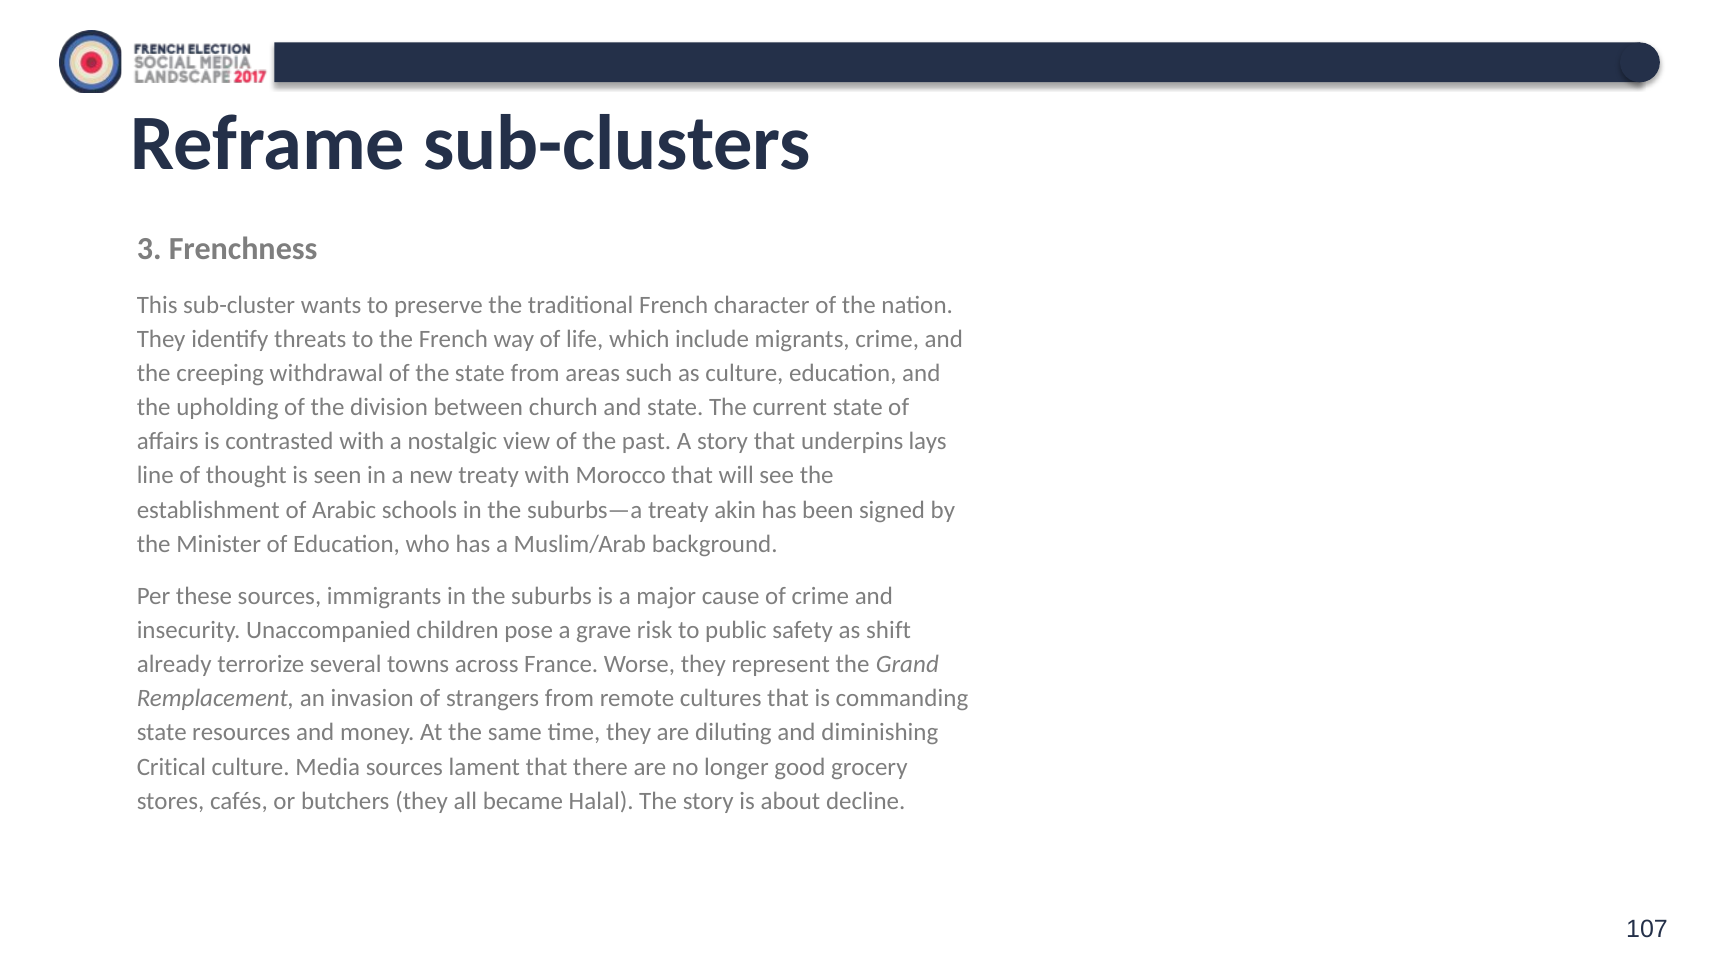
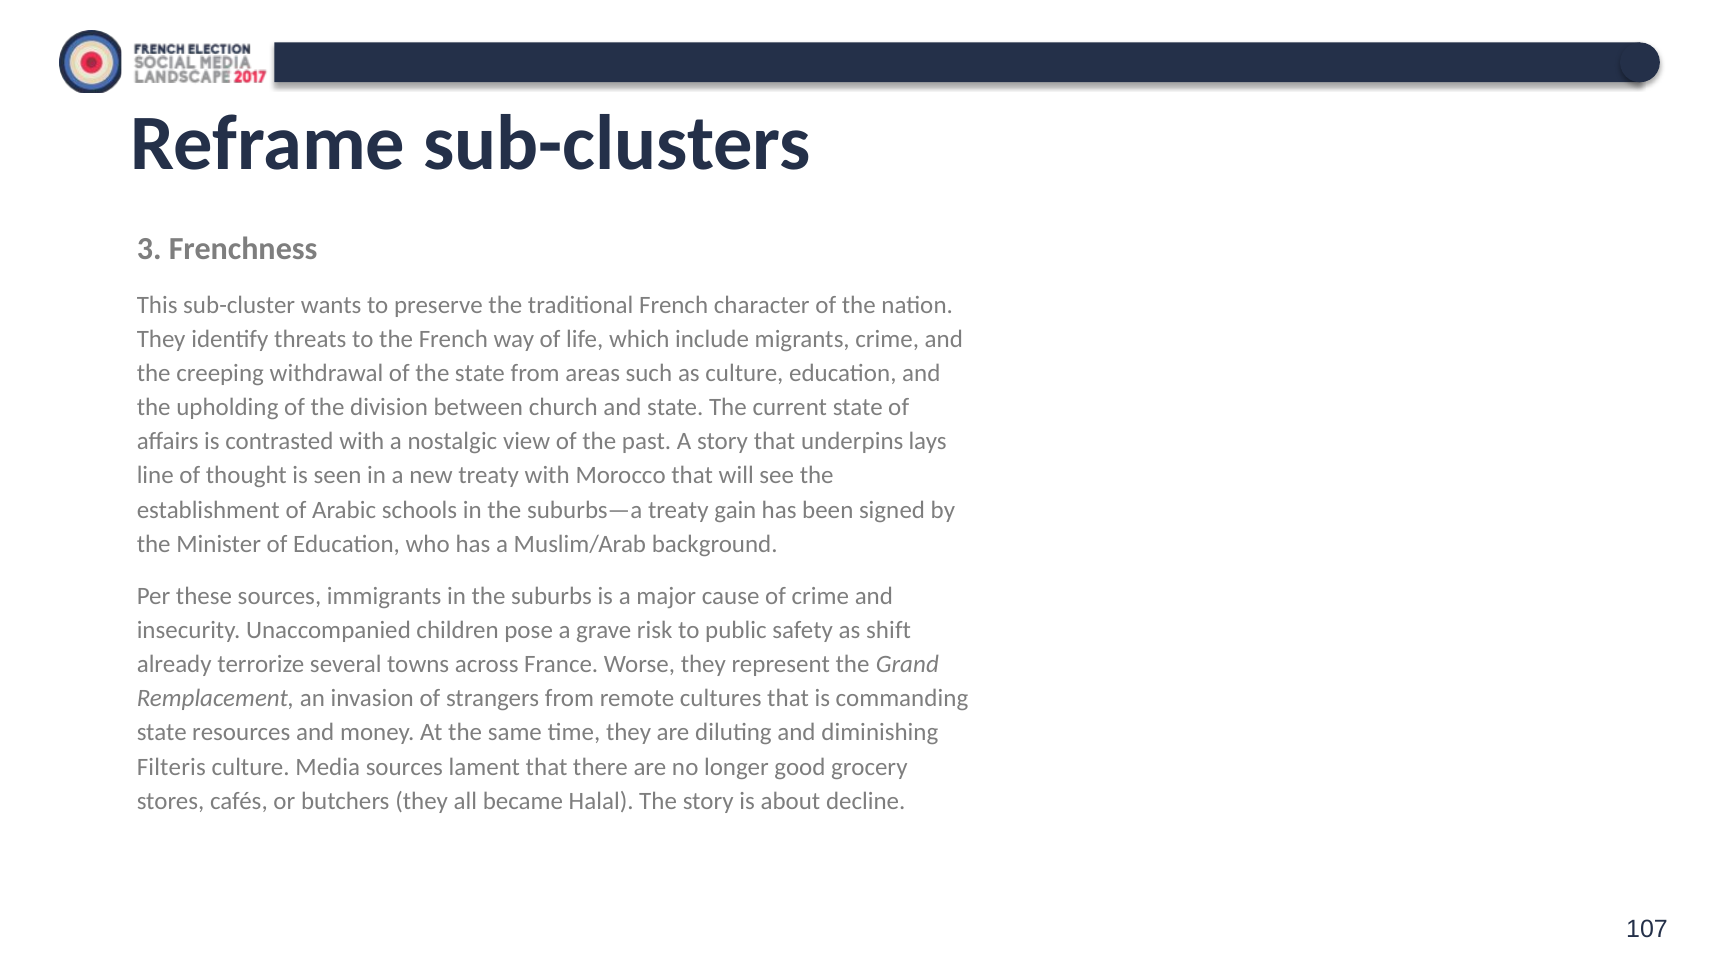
akin: akin -> gain
Critical: Critical -> Filteris
